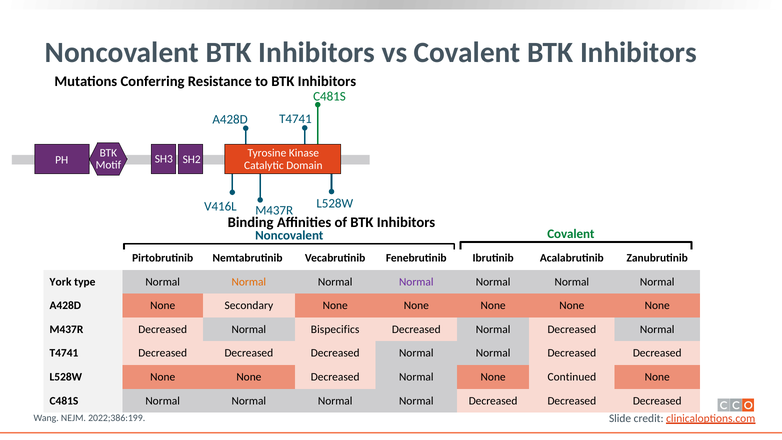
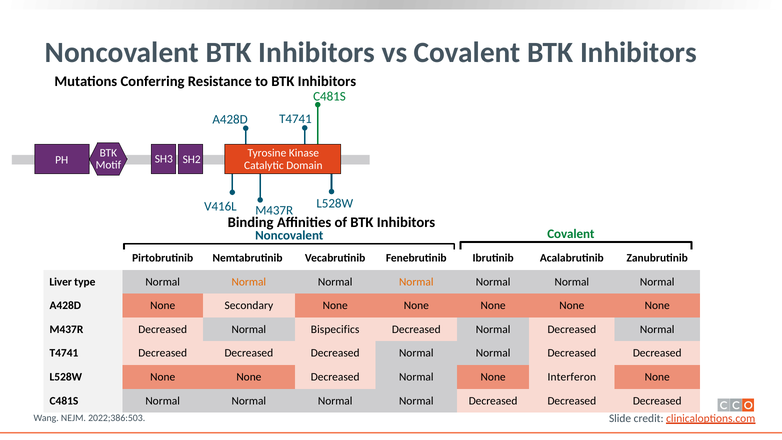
York: York -> Liver
Normal at (416, 282) colour: purple -> orange
Continued: Continued -> Interferon
2022;386:199: 2022;386:199 -> 2022;386:503
